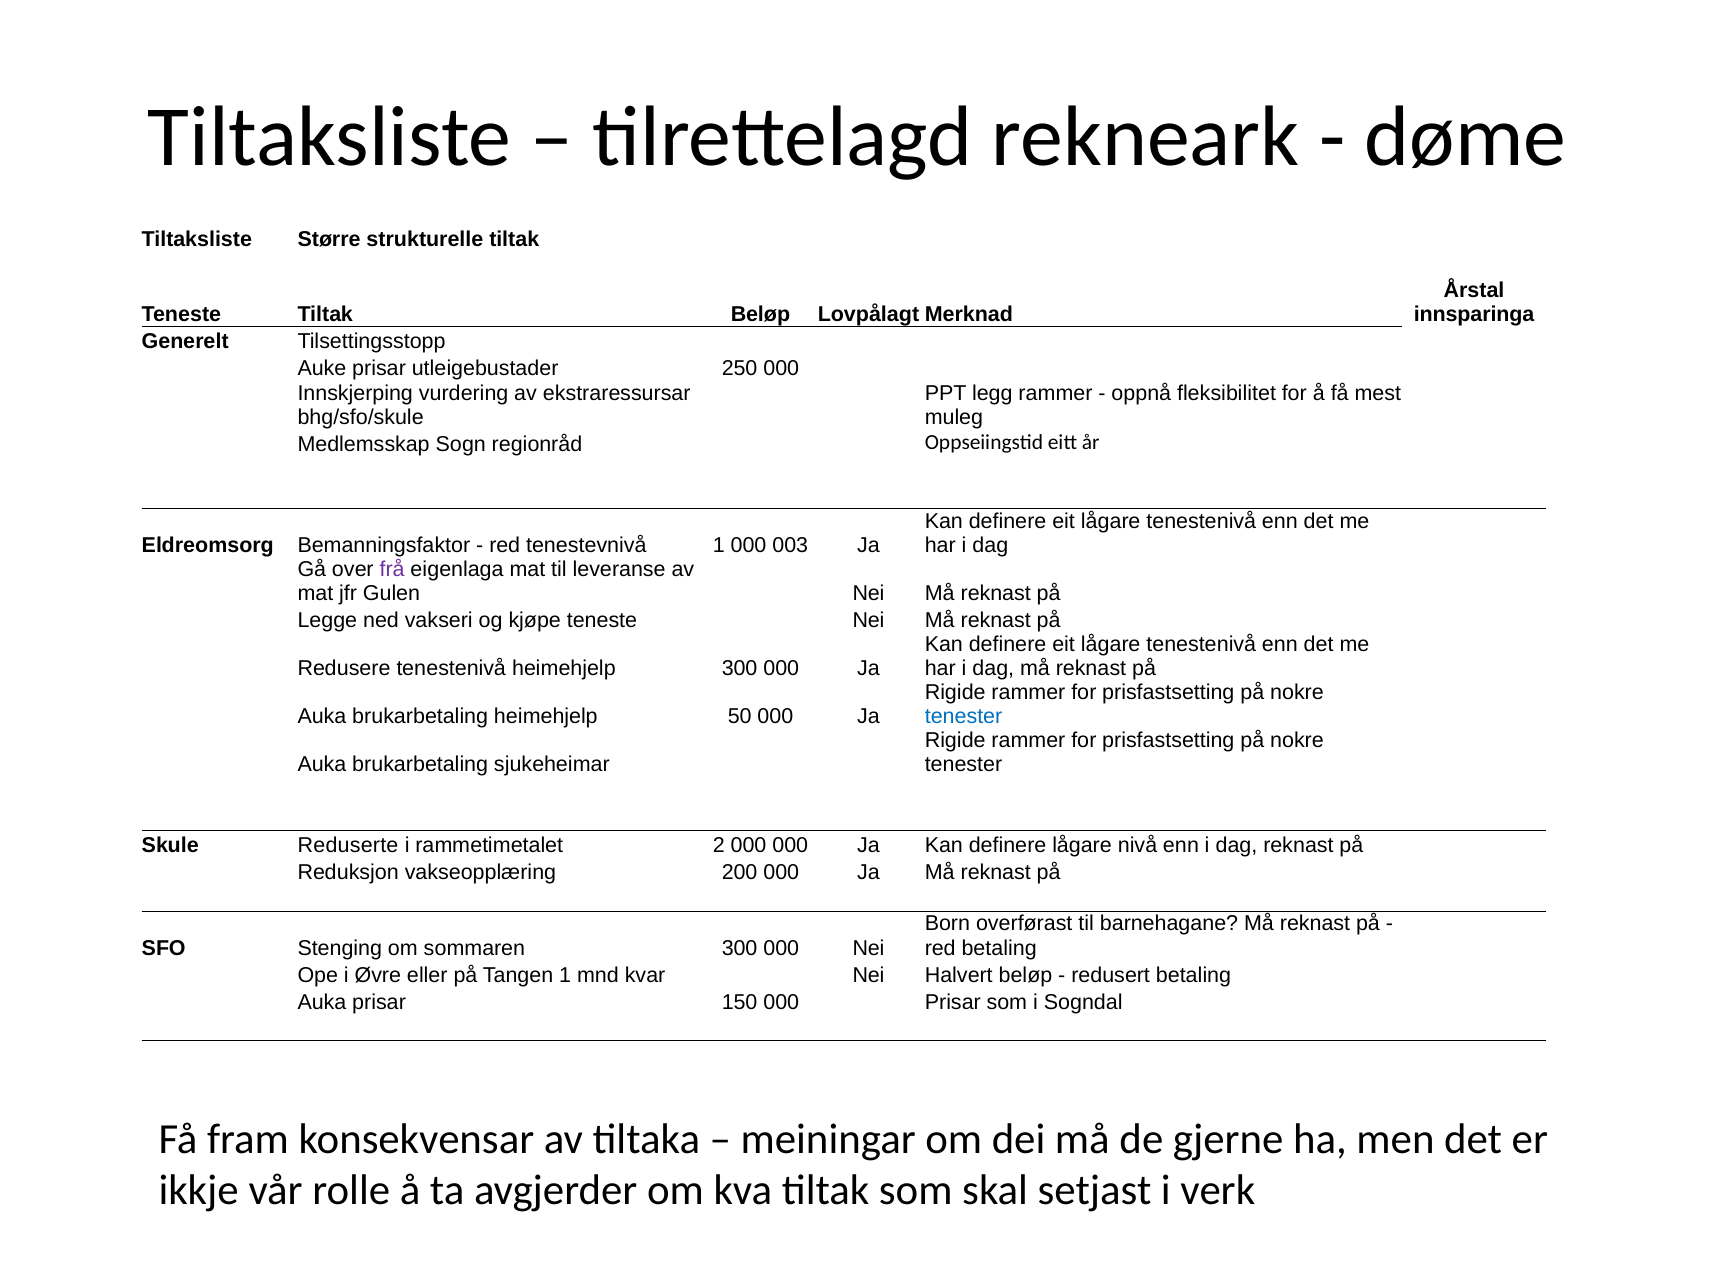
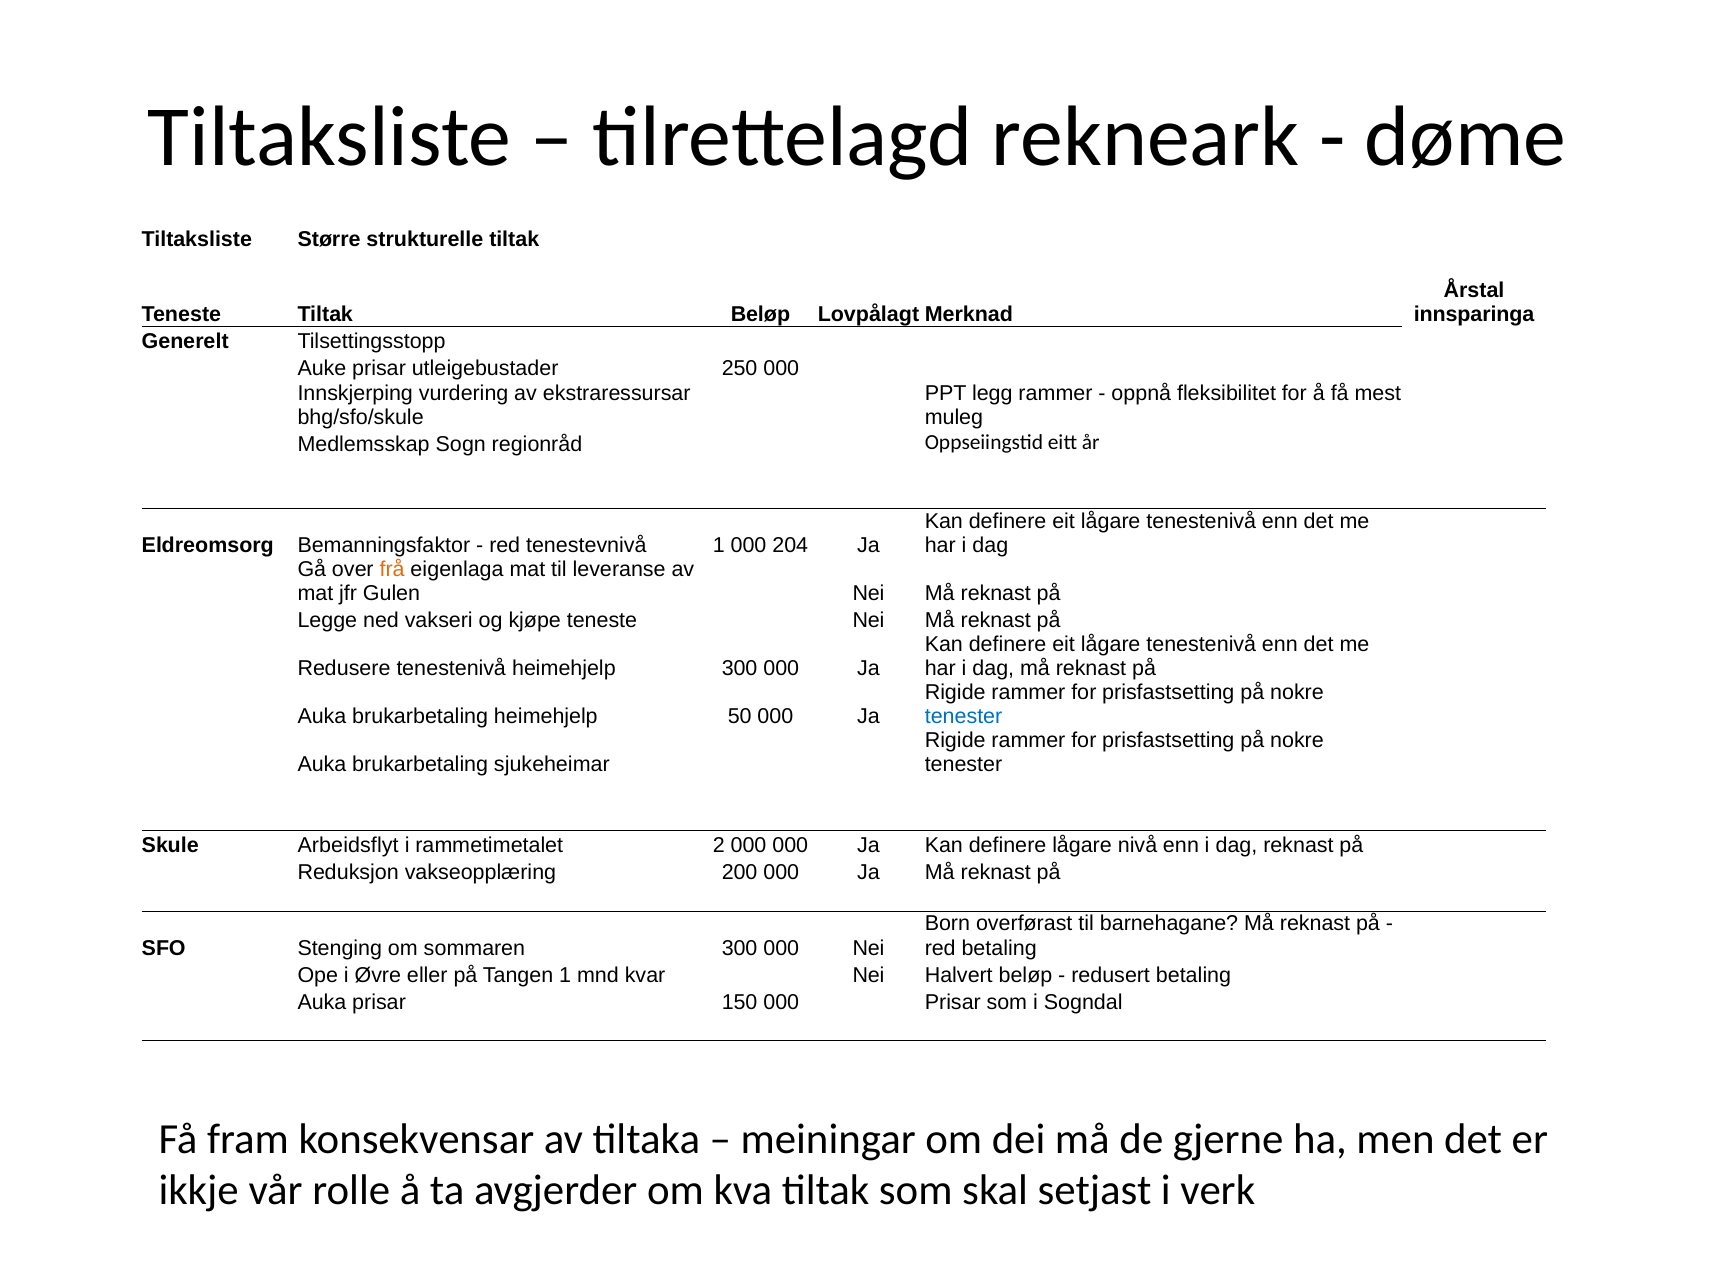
003: 003 -> 204
frå colour: purple -> orange
Reduserte: Reduserte -> Arbeidsflyt
